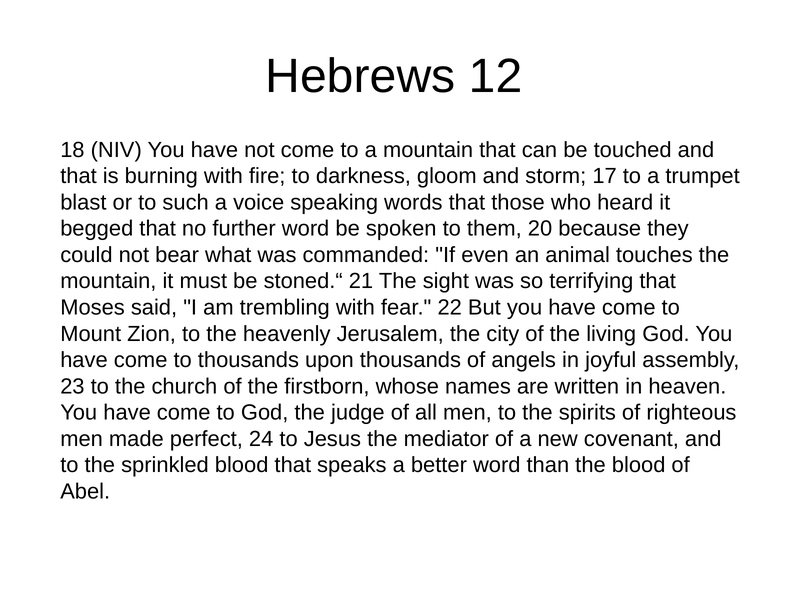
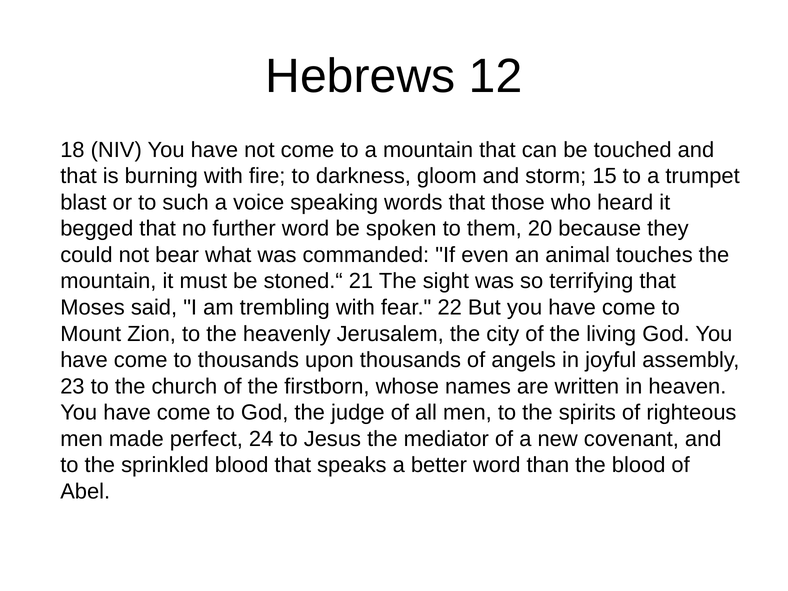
17: 17 -> 15
